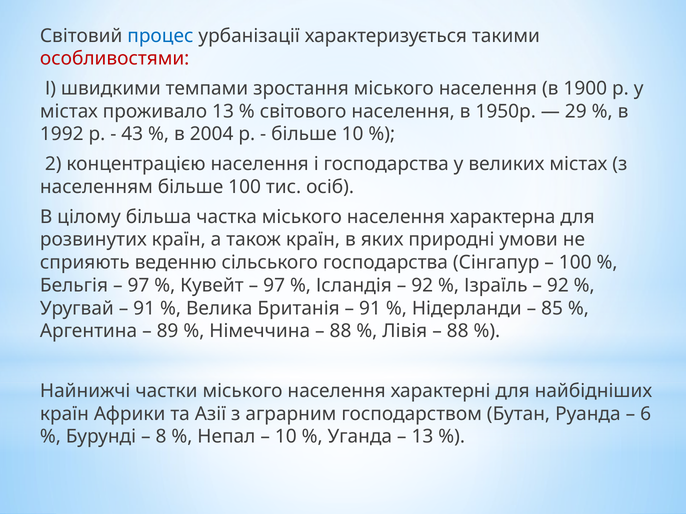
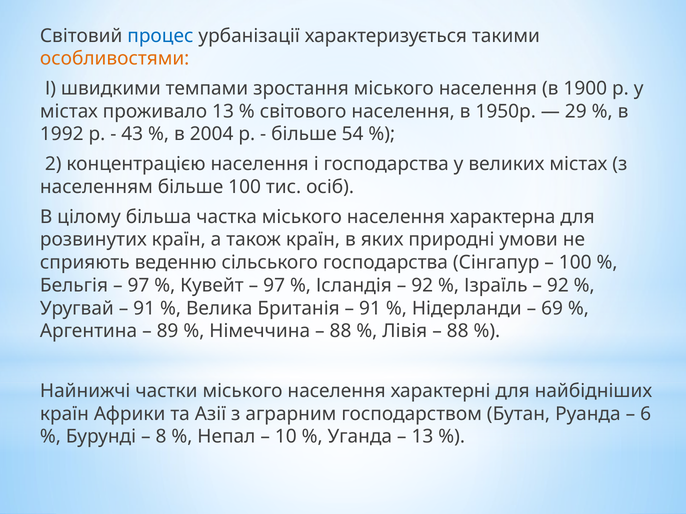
особливостями colour: red -> orange
більше 10: 10 -> 54
85: 85 -> 69
